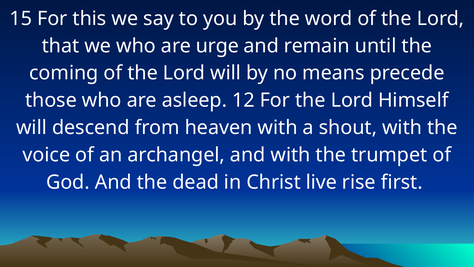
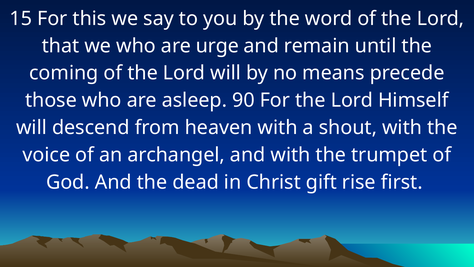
12: 12 -> 90
live: live -> gift
